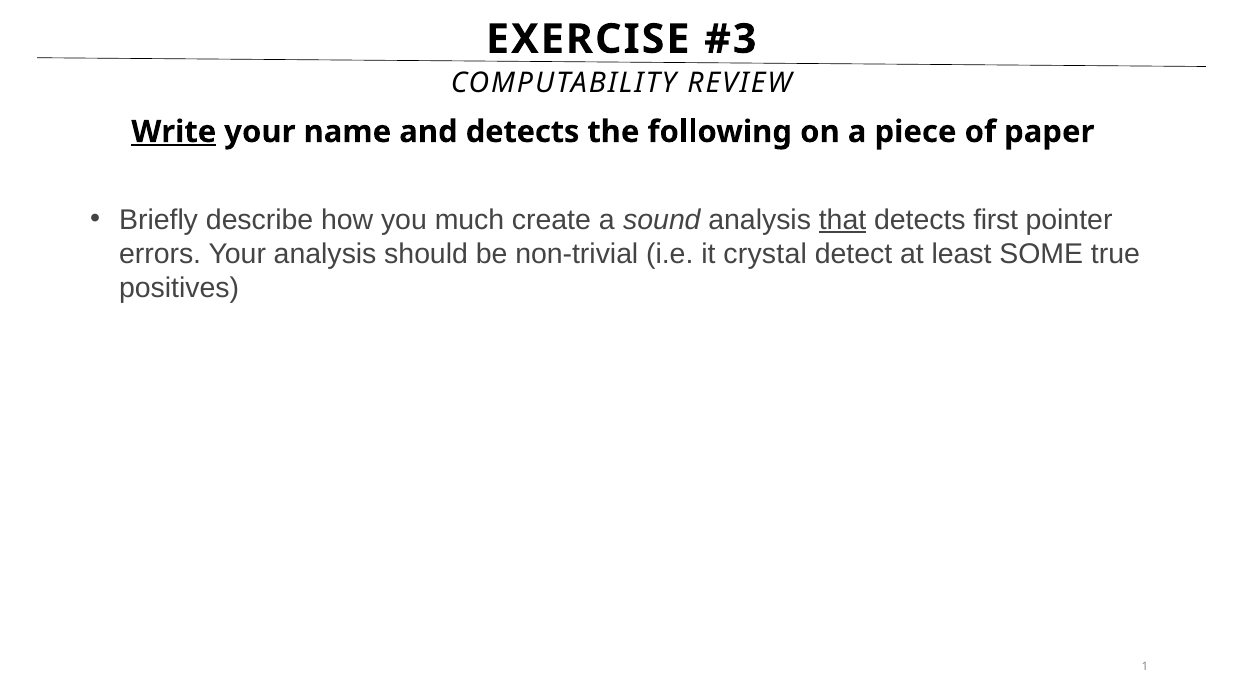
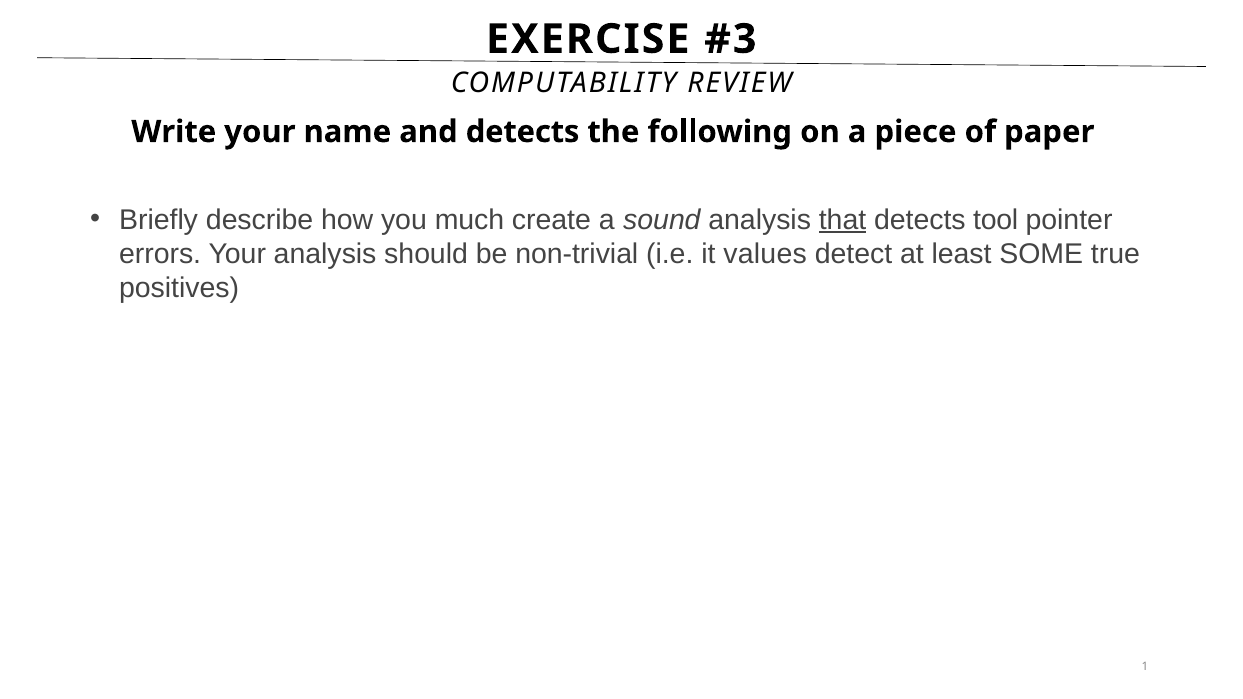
Write underline: present -> none
first: first -> tool
crystal: crystal -> values
